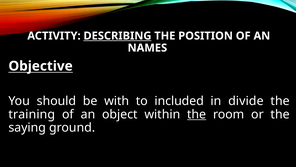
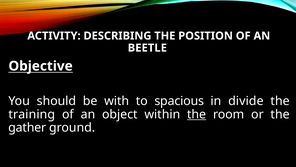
DESCRIBING underline: present -> none
NAMES: NAMES -> BEETLE
included: included -> spacious
saying: saying -> gather
